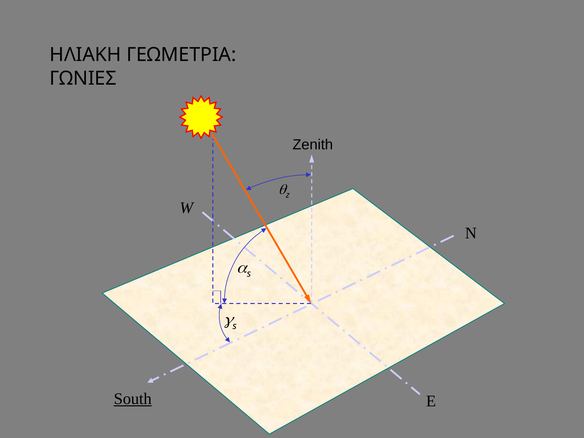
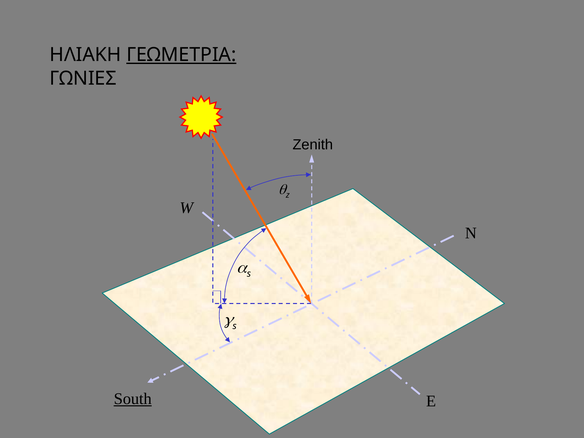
ΓΕΩΜΕΤΡΙΑ underline: none -> present
